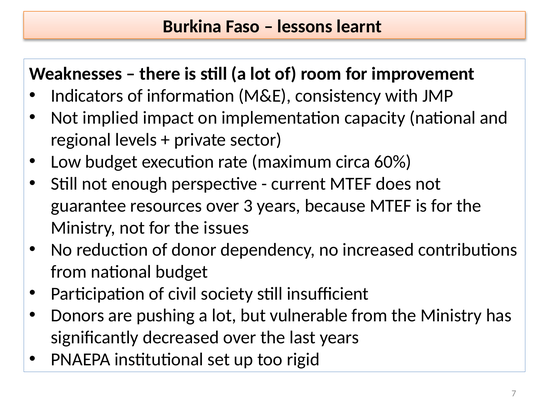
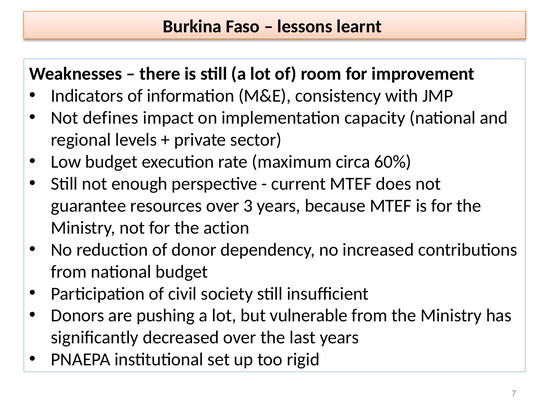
implied: implied -> defines
issues: issues -> action
